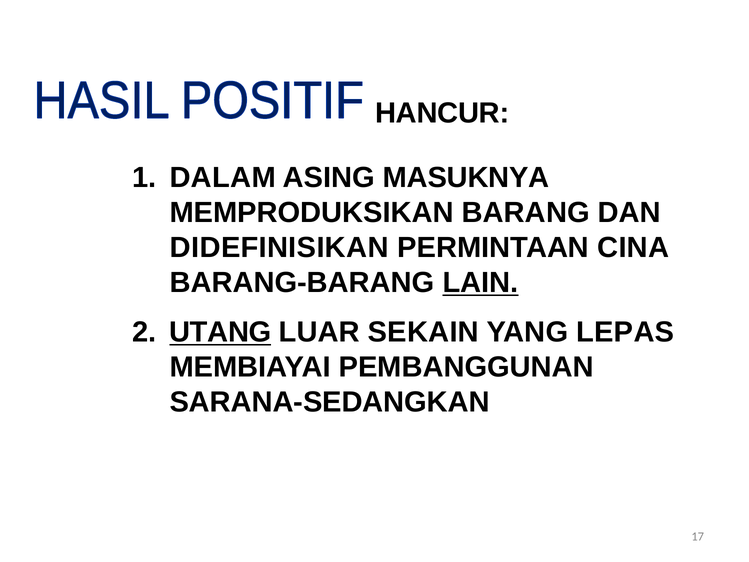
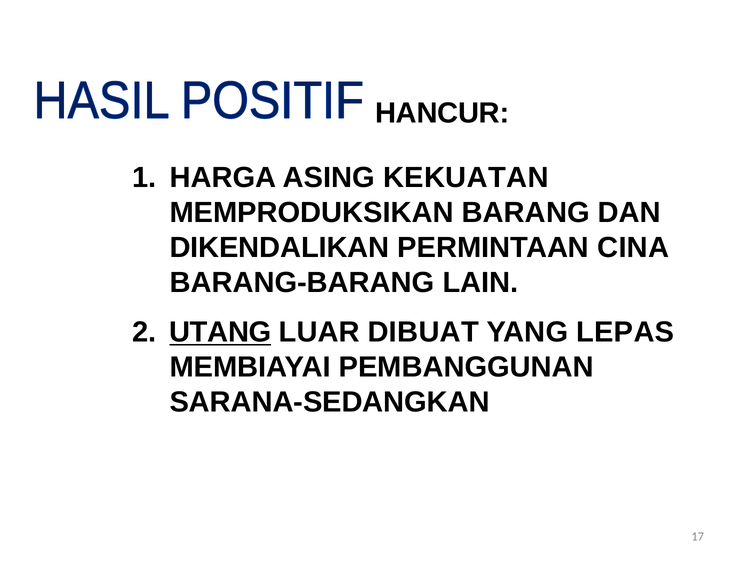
DALAM: DALAM -> HARGA
MASUKNYA: MASUKNYA -> KEKUATAN
DIDEFINISIKAN: DIDEFINISIKAN -> DIKENDALIKAN
LAIN underline: present -> none
SEKAIN: SEKAIN -> DIBUAT
